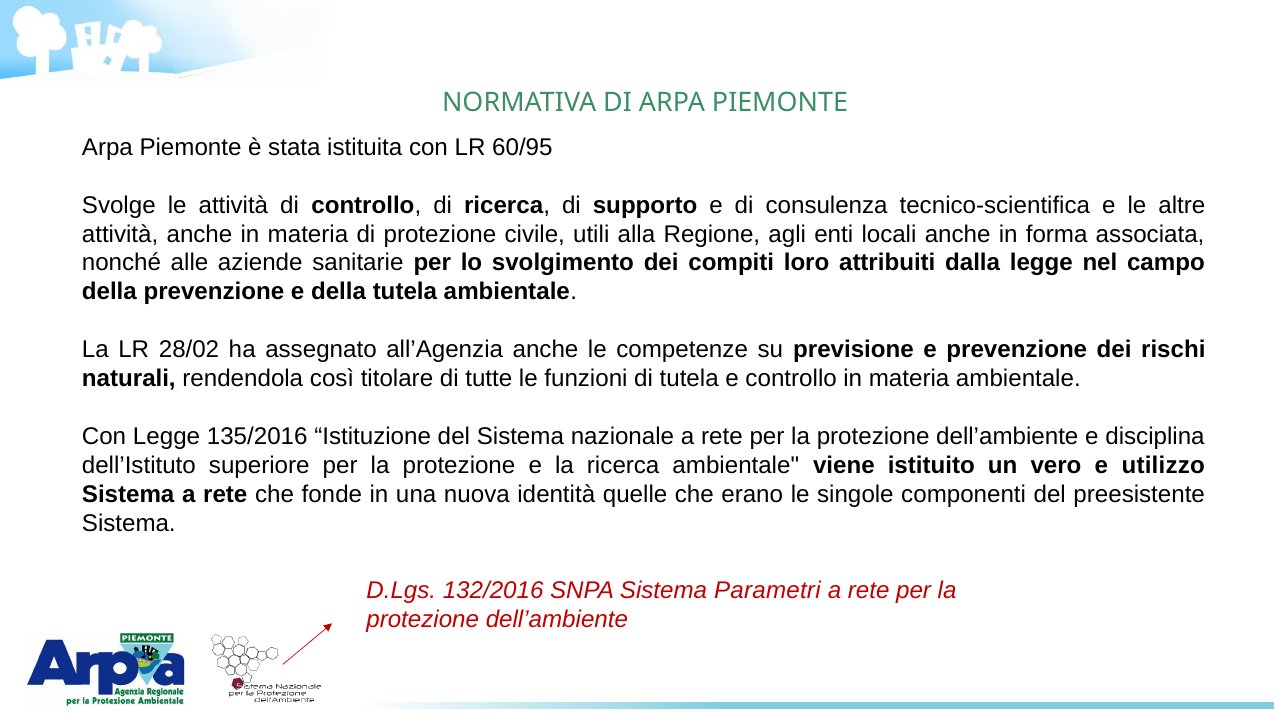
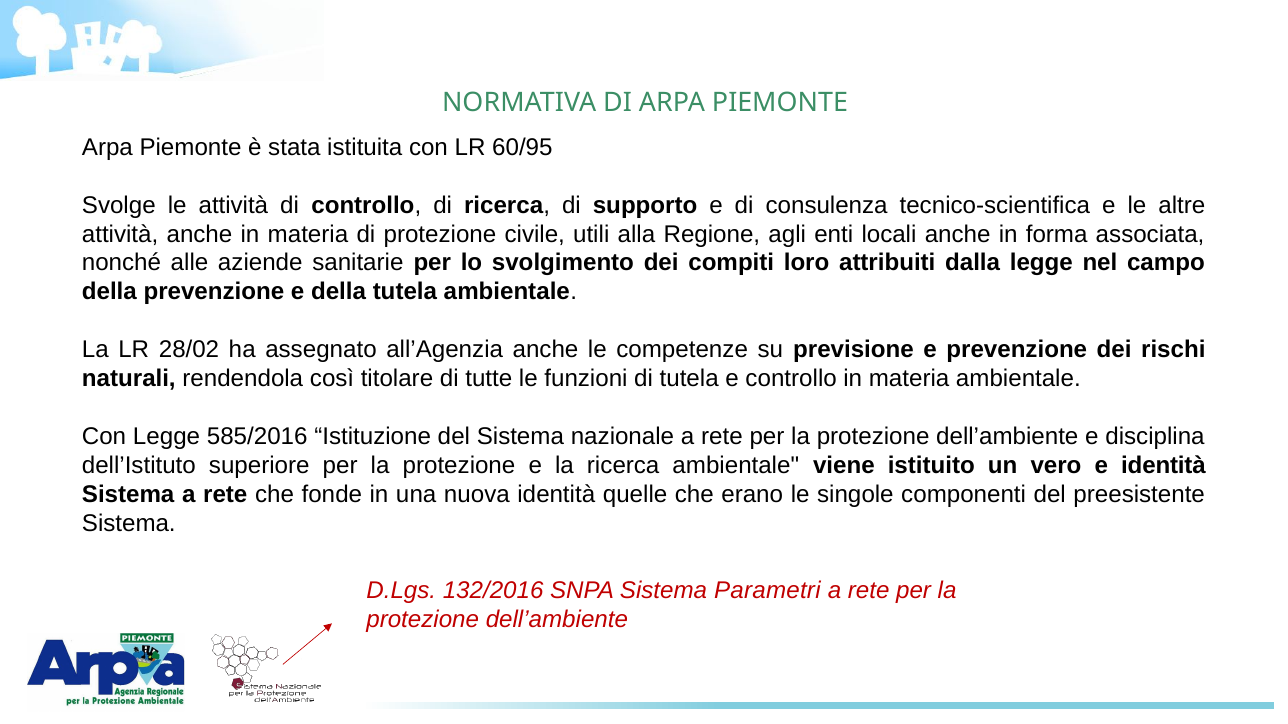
135/2016: 135/2016 -> 585/2016
e utilizzo: utilizzo -> identità
